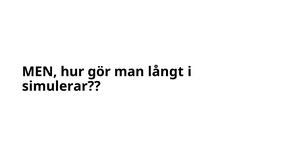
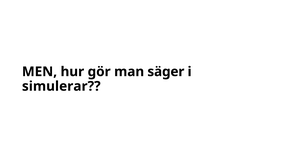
långt: långt -> säger
